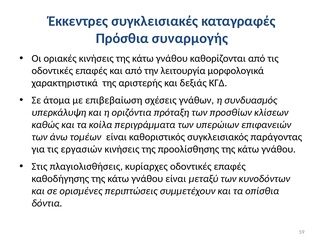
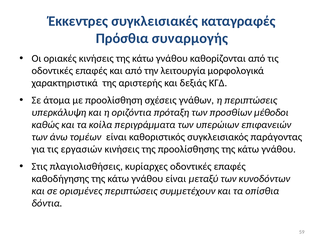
επιβεβαίωση: επιβεβαίωση -> προολίσθηση
η συνδυασμός: συνδυασμός -> περιπτώσεις
κλίσεων: κλίσεων -> μέθοδοι
